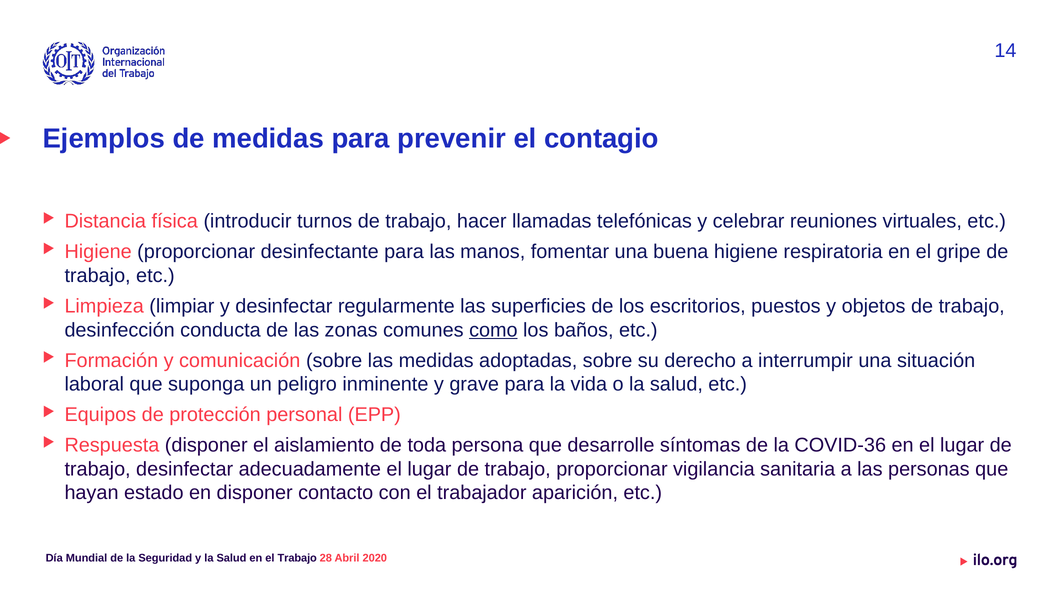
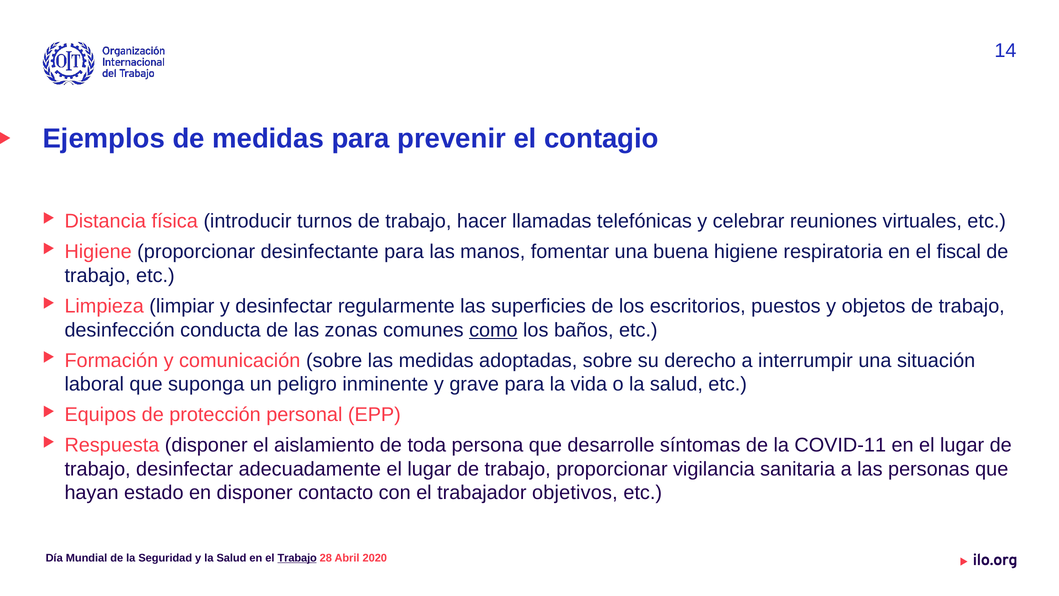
gripe: gripe -> fiscal
COVID-36: COVID-36 -> COVID-11
aparición: aparición -> objetivos
Trabajo at (297, 558) underline: none -> present
